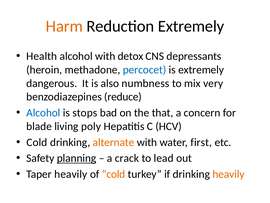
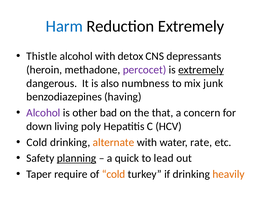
Harm colour: orange -> blue
Health: Health -> Thistle
percocet colour: blue -> purple
extremely at (201, 70) underline: none -> present
very: very -> junk
reduce: reduce -> having
Alcohol at (43, 113) colour: blue -> purple
stops: stops -> other
blade: blade -> down
first: first -> rate
crack: crack -> quick
Taper heavily: heavily -> require
